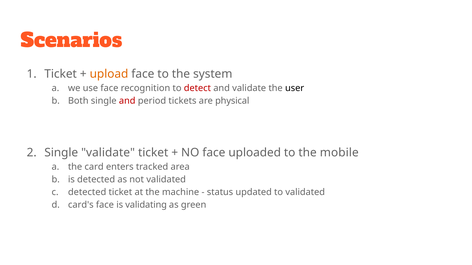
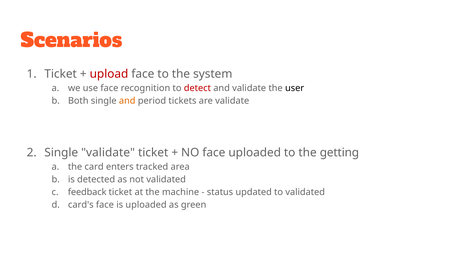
upload colour: orange -> red
and at (127, 101) colour: red -> orange
are physical: physical -> validate
mobile: mobile -> getting
detected at (87, 192): detected -> feedback
is validating: validating -> uploaded
